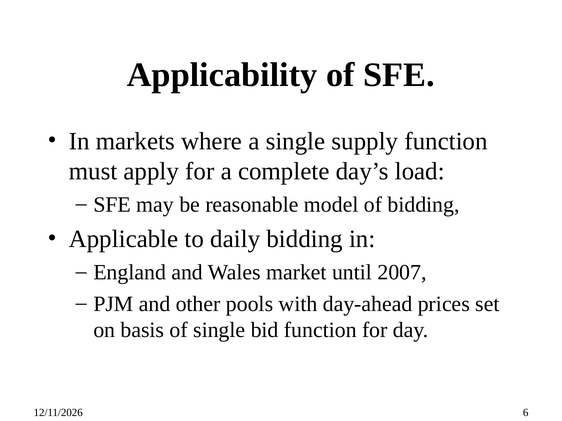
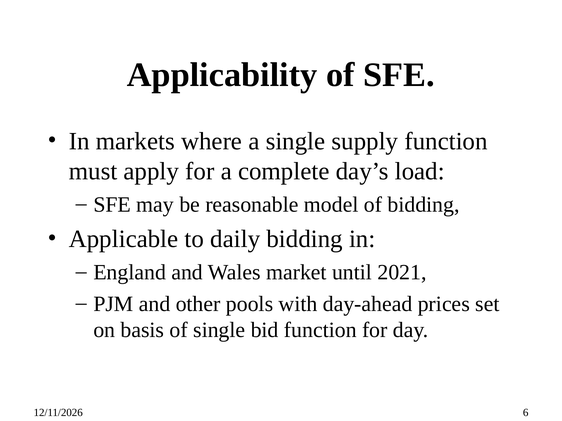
2007: 2007 -> 2021
